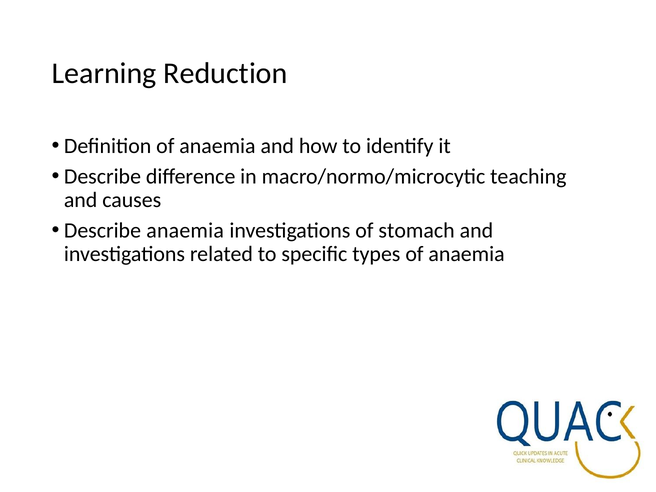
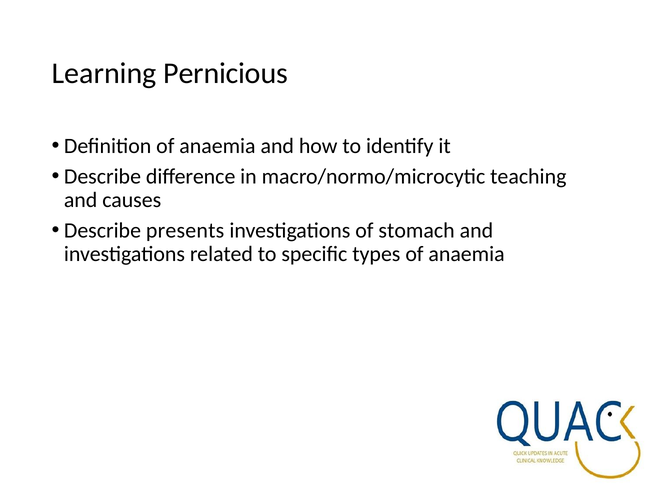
Reduction: Reduction -> Pernicious
Describe anaemia: anaemia -> presents
